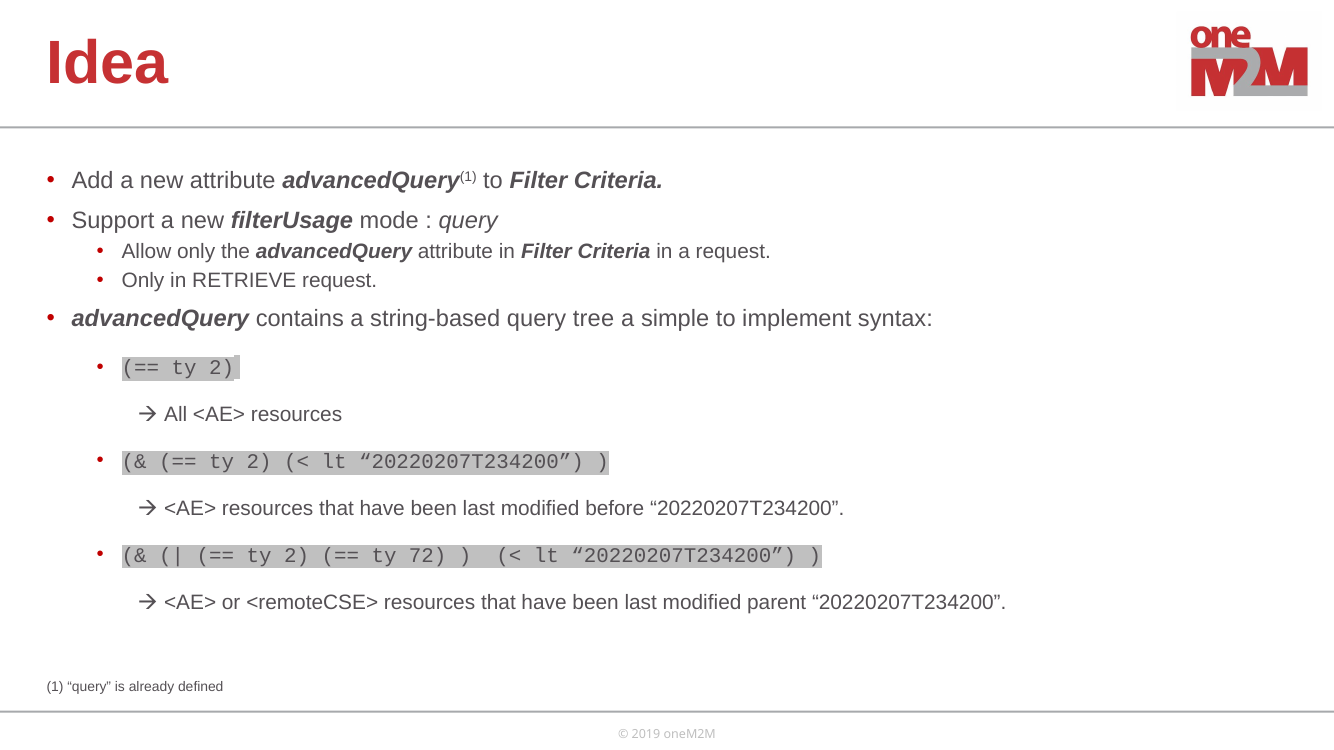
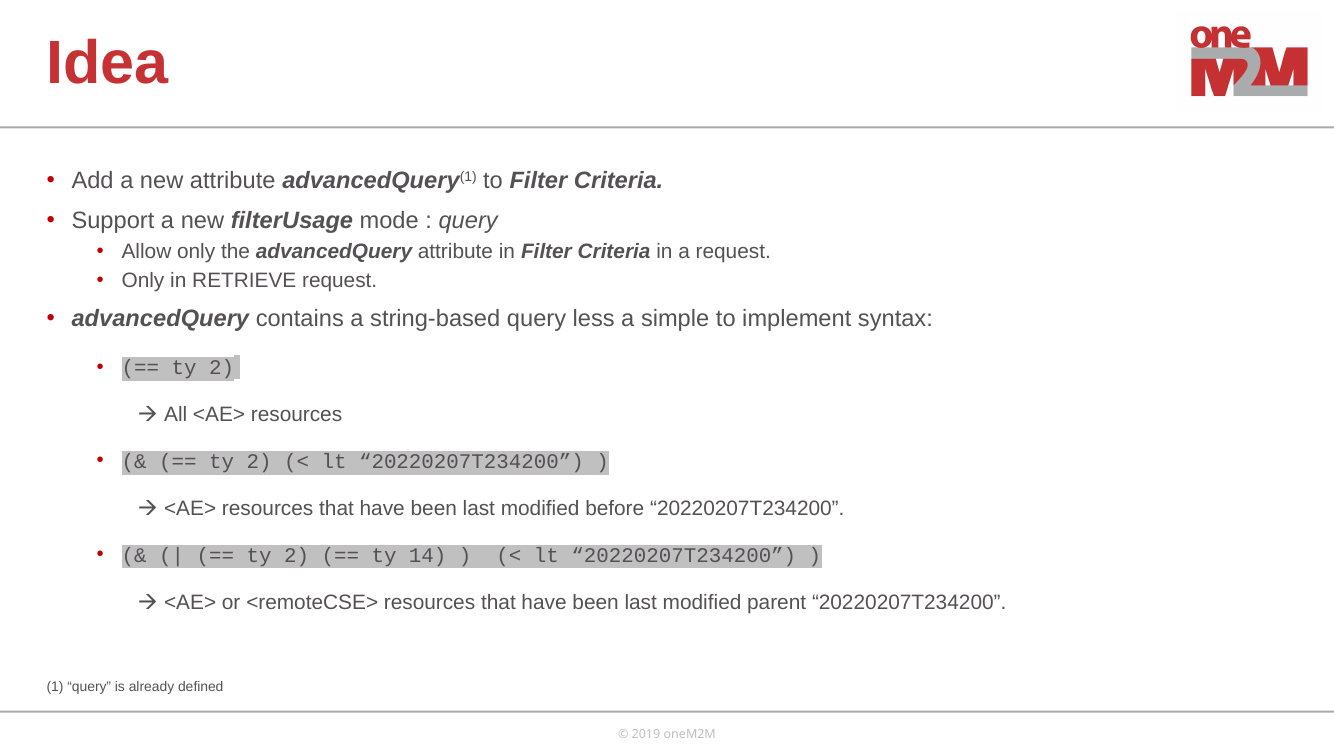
tree: tree -> less
72: 72 -> 14
